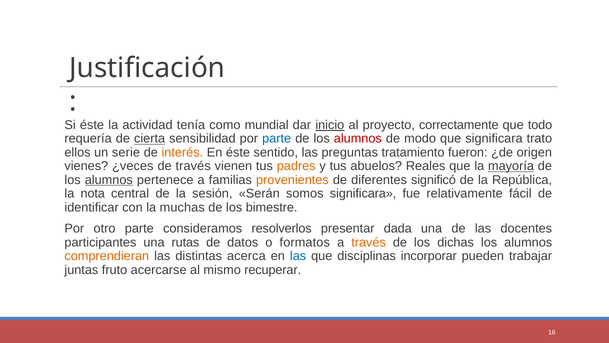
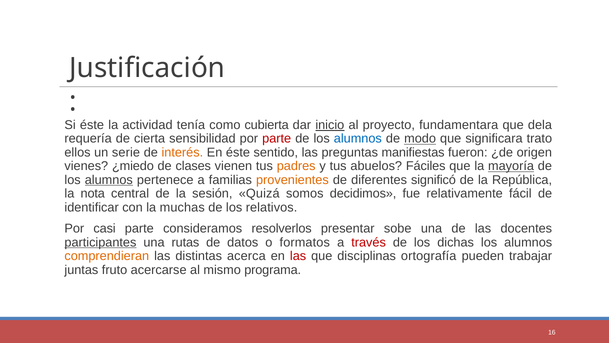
mundial: mundial -> cubierta
correctamente: correctamente -> fundamentara
todo: todo -> dela
cierta underline: present -> none
parte at (277, 139) colour: blue -> red
alumnos at (358, 139) colour: red -> blue
modo underline: none -> present
tratamiento: tratamiento -> manifiestas
¿veces: ¿veces -> ¿miedo
de través: través -> clases
Reales: Reales -> Fáciles
Serán: Serán -> Quizá
somos significara: significara -> decidimos
bimestre: bimestre -> relativos
otro: otro -> casi
dada: dada -> sobe
participantes underline: none -> present
través at (369, 242) colour: orange -> red
las at (298, 256) colour: blue -> red
incorporar: incorporar -> ortografía
recuperar: recuperar -> programa
